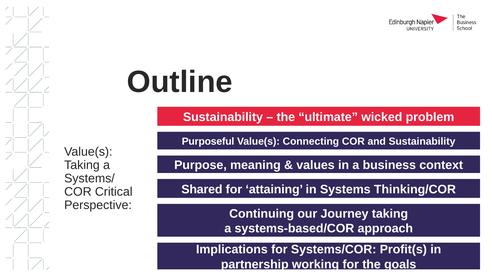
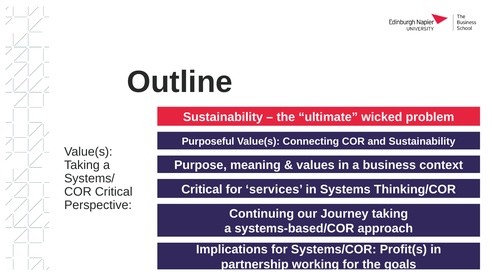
Shared at (202, 189): Shared -> Critical
attaining: attaining -> services
